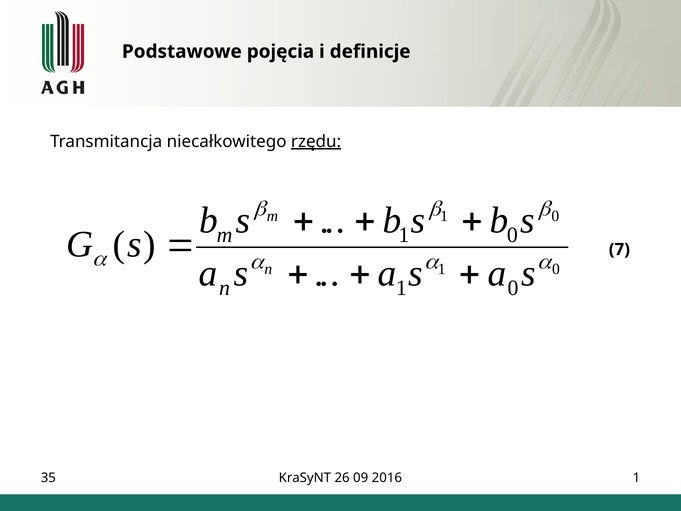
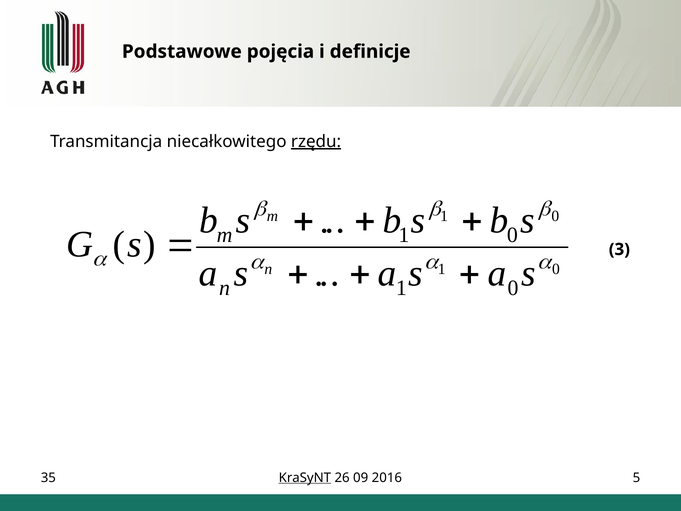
7: 7 -> 3
KraSyNT underline: none -> present
2016 1: 1 -> 5
